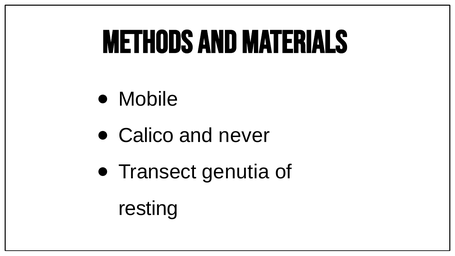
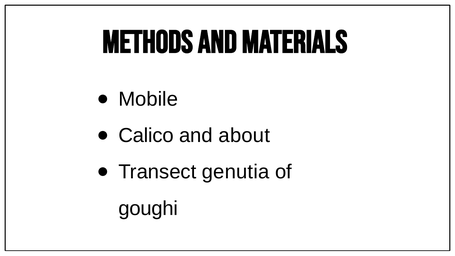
never: never -> about
resting: resting -> goughi
